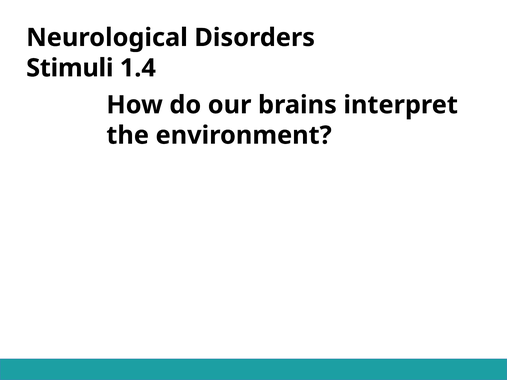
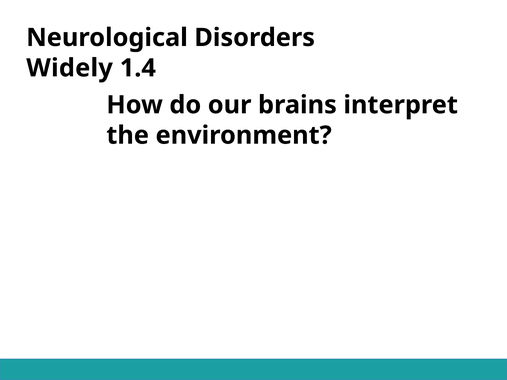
Stimuli: Stimuli -> Widely
